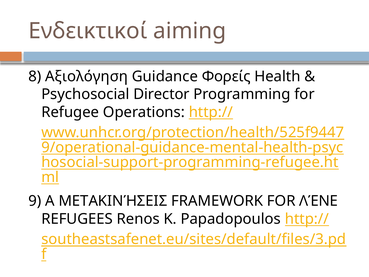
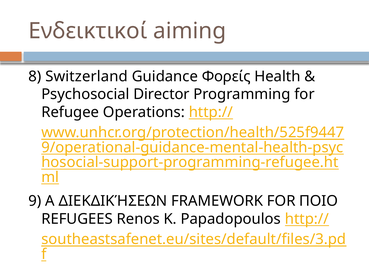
Αξιολόγηση: Αξιολόγηση -> Switzerland
ΜΕΤΑΚΙΝΉΣΕΙΣ: ΜΕΤΑΚΙΝΉΣΕΙΣ -> ΔΙΕΚΔΙΚΉΣΕΩΝ
ΛΈΝΕ: ΛΈΝΕ -> ΠΟΙΟ
